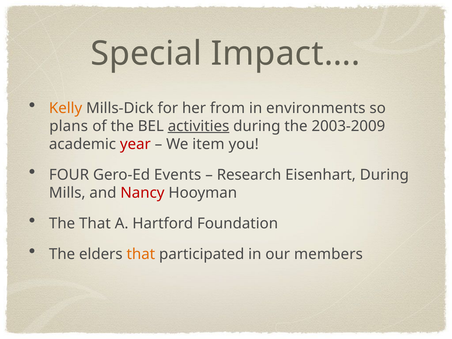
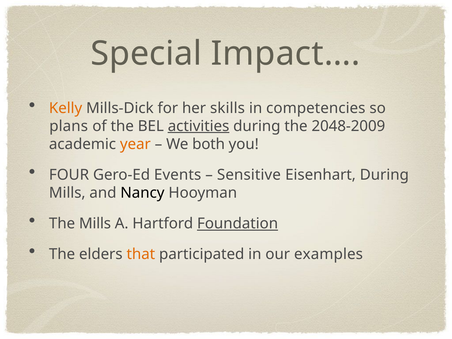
from: from -> skills
environments: environments -> competencies
2003-2009: 2003-2009 -> 2048-2009
year colour: red -> orange
item: item -> both
Research: Research -> Sensitive
Nancy colour: red -> black
The That: That -> Mills
Foundation underline: none -> present
members: members -> examples
